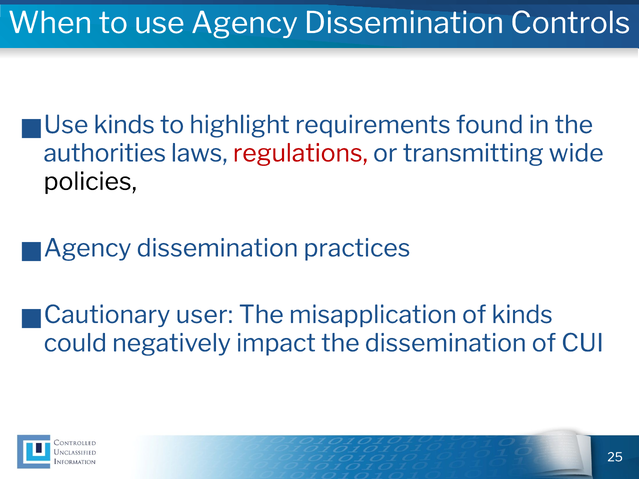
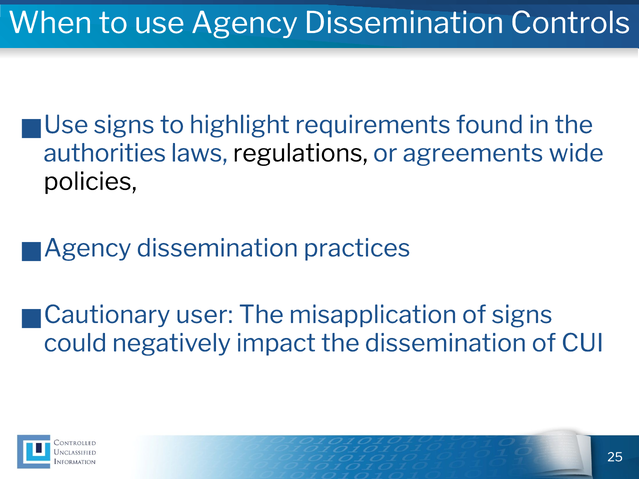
Use kinds: kinds -> signs
regulations colour: red -> black
transmitting: transmitting -> agreements
of kinds: kinds -> signs
